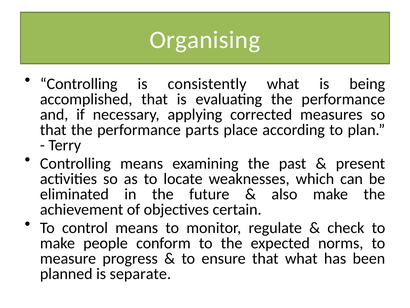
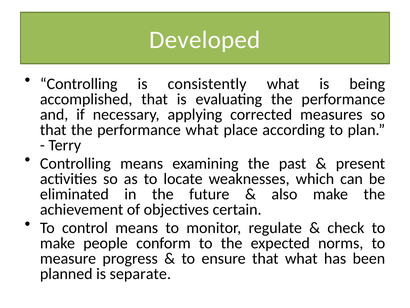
Organising: Organising -> Developed
performance parts: parts -> what
